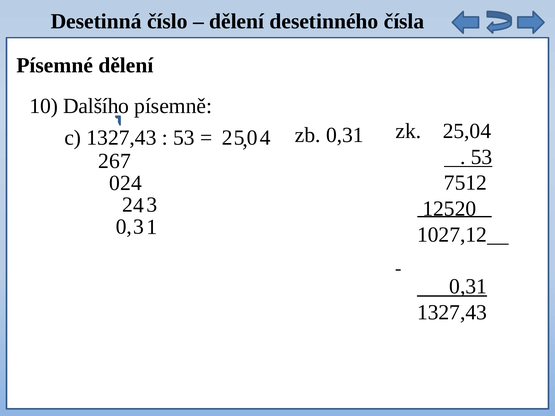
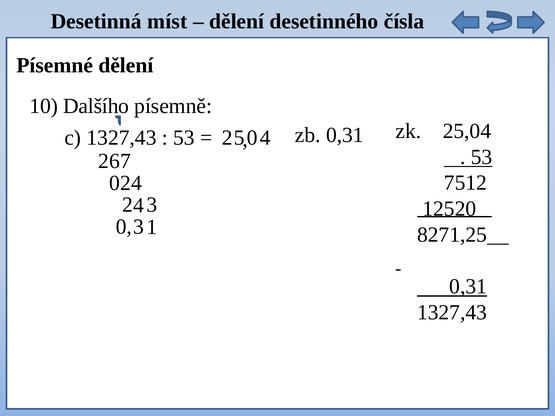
číslo: číslo -> míst
1027,12: 1027,12 -> 8271,25
